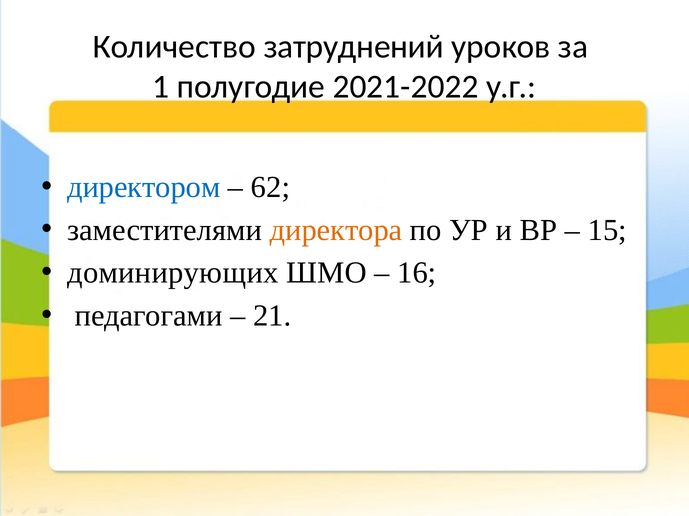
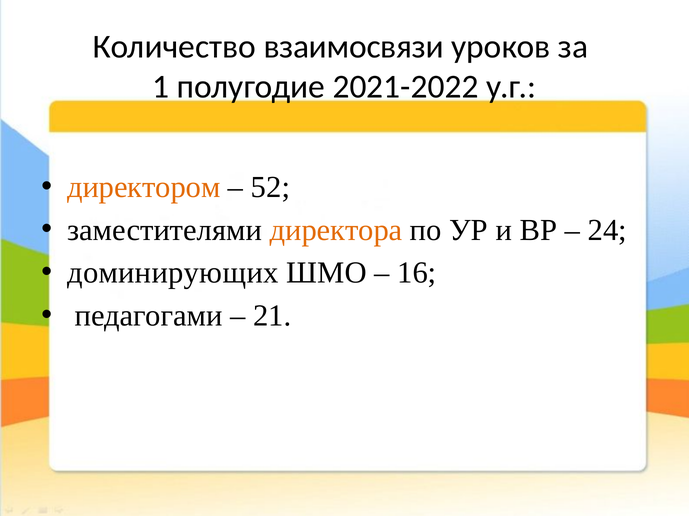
затруднений: затруднений -> взаимосвязи
директором colour: blue -> orange
62: 62 -> 52
15: 15 -> 24
